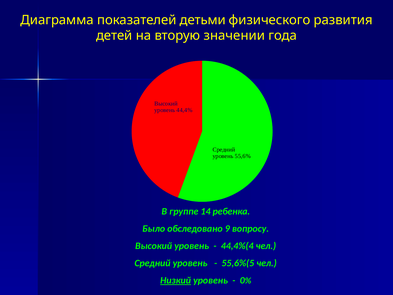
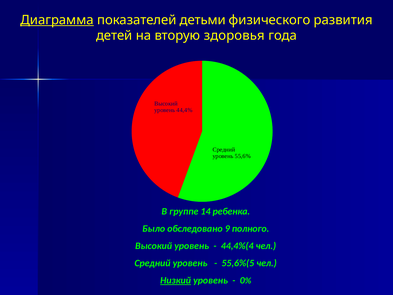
Диаграмма underline: none -> present
значении: значении -> здоровья
вопросу: вопросу -> полного
